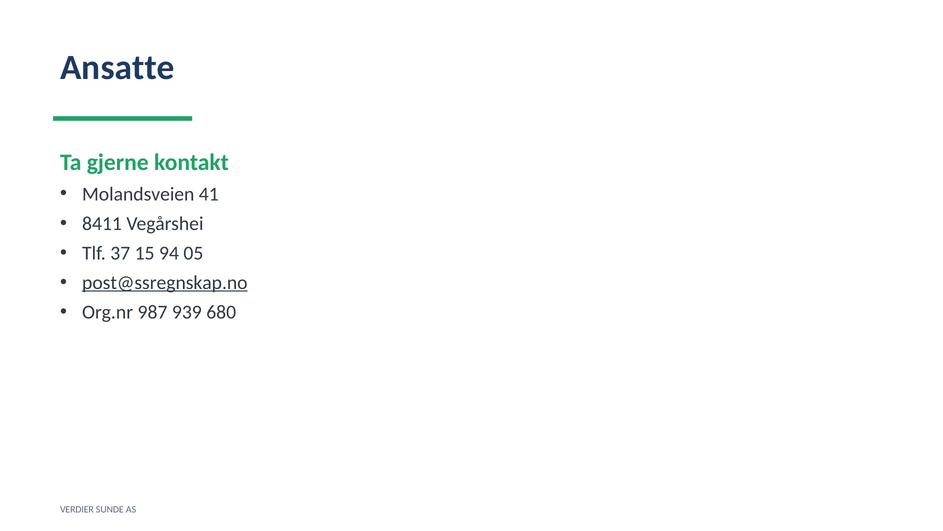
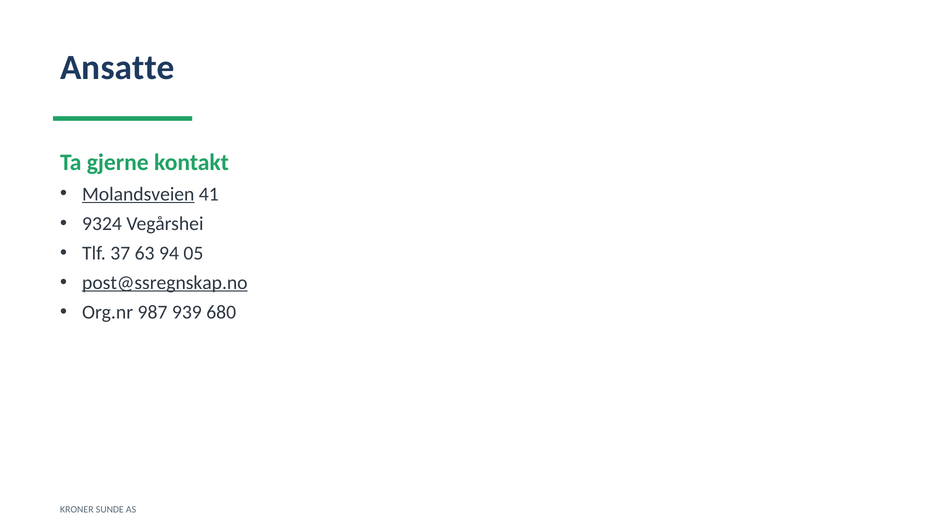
Molandsveien underline: none -> present
8411: 8411 -> 9324
15: 15 -> 63
VERDIER: VERDIER -> KRONER
